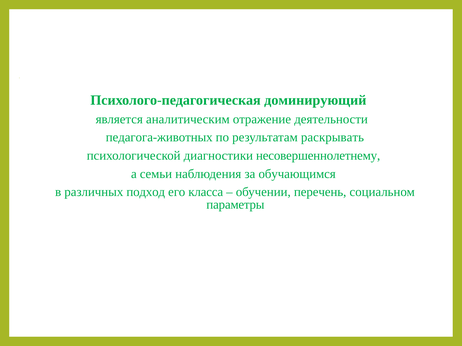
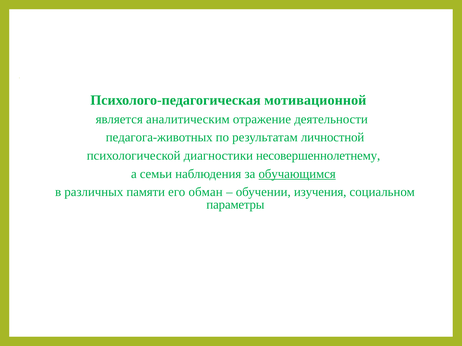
доминирующий: доминирующий -> мотивационной
раскрывать: раскрывать -> личностной
обучающимся underline: none -> present
подход: подход -> памяти
класса: класса -> обман
перечень: перечень -> изучения
